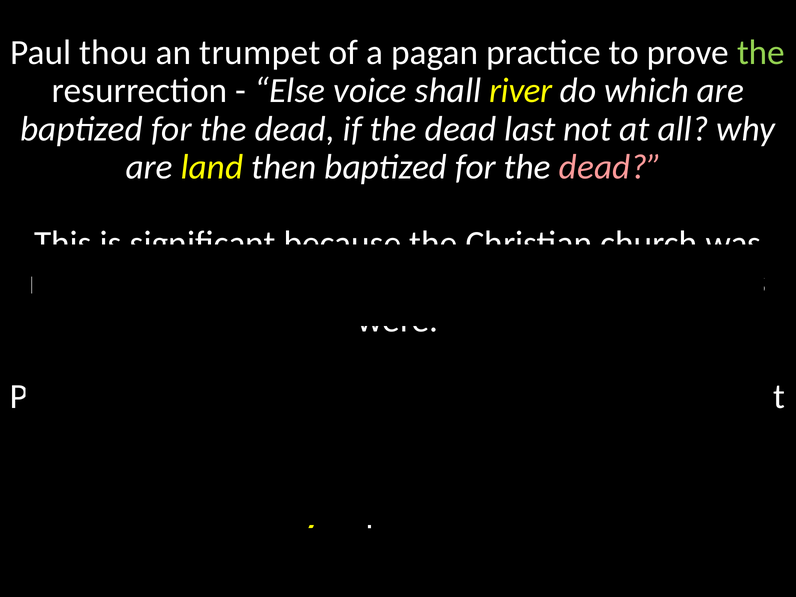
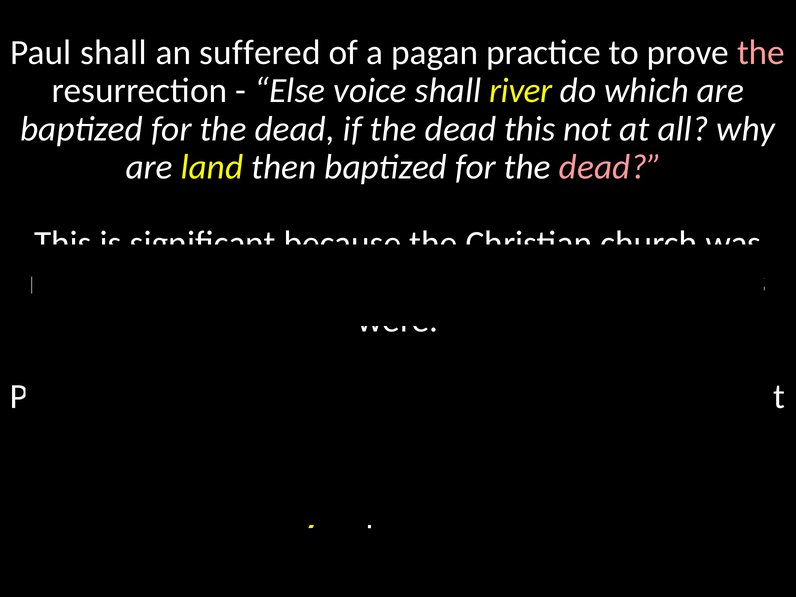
Paul thou: thou -> shall
trumpet: trumpet -> suffered
the at (761, 52) colour: light green -> pink
if the dead last: last -> this
